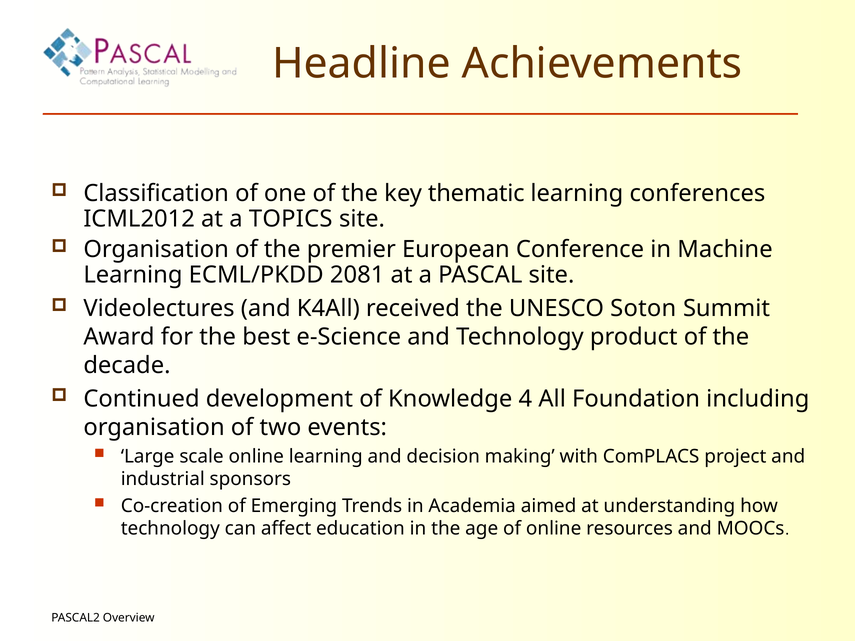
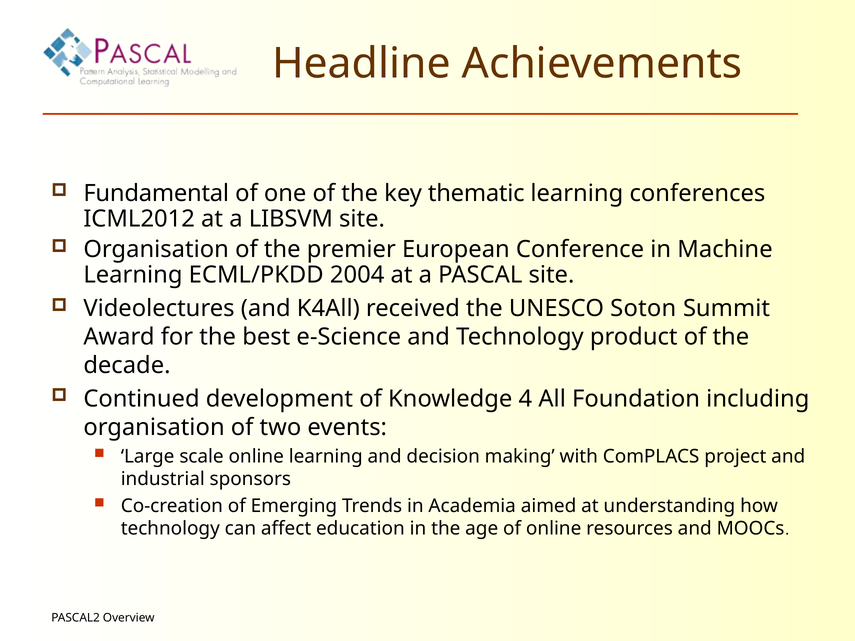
Classification: Classification -> Fundamental
TOPICS: TOPICS -> LIBSVM
2081: 2081 -> 2004
